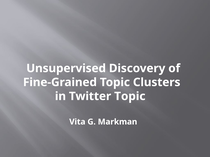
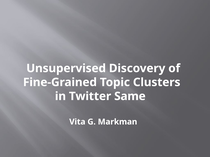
Twitter Topic: Topic -> Same
